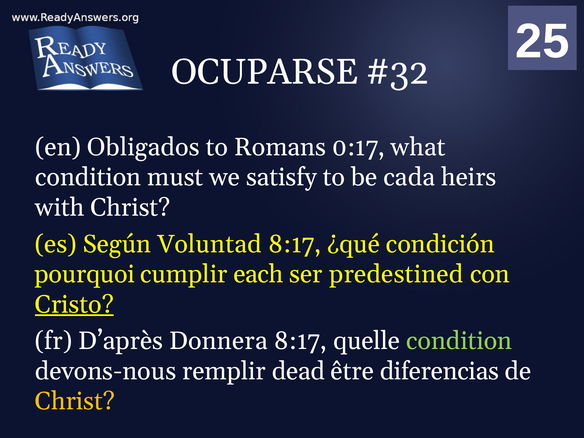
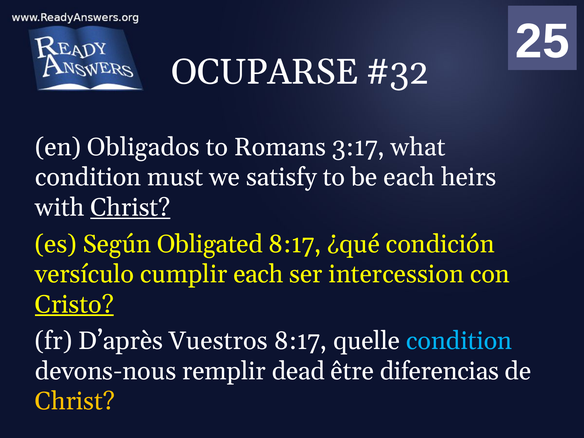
0:17: 0:17 -> 3:17
be cada: cada -> each
Christ at (130, 208) underline: none -> present
Voluntad: Voluntad -> Obligated
pourquoi: pourquoi -> versículo
predestined: predestined -> intercession
Donnera: Donnera -> Vuestros
condition at (459, 341) colour: light green -> light blue
